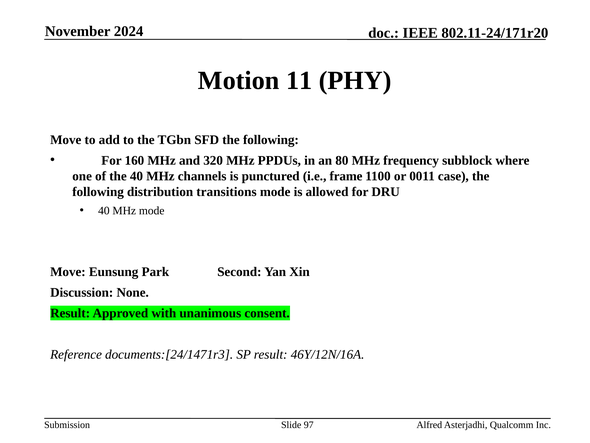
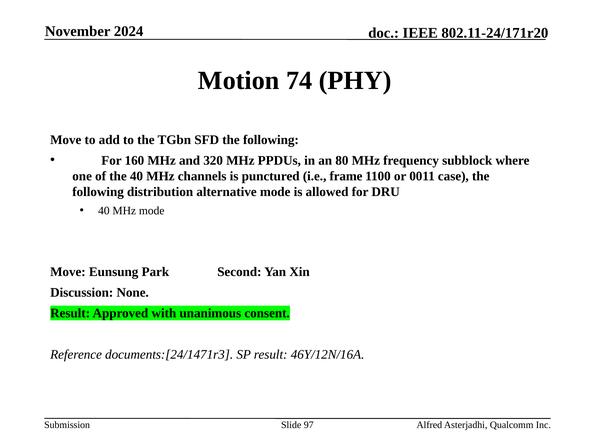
11: 11 -> 74
transitions: transitions -> alternative
